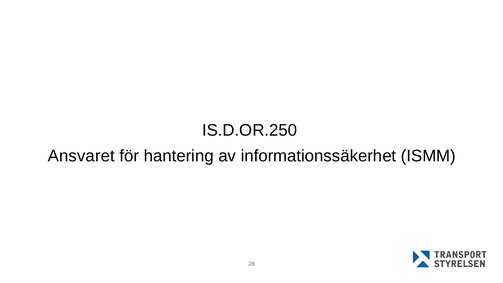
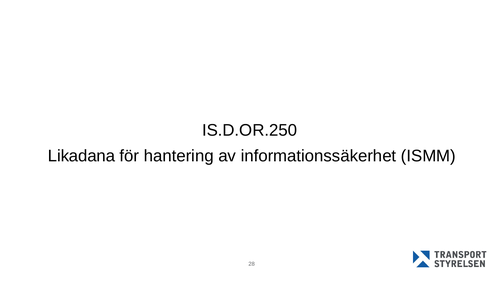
Ansvaret: Ansvaret -> Likadana
